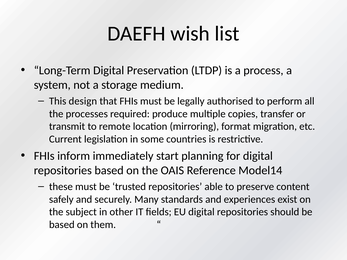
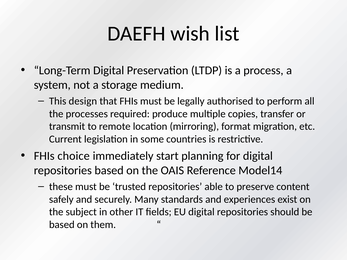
inform: inform -> choice
